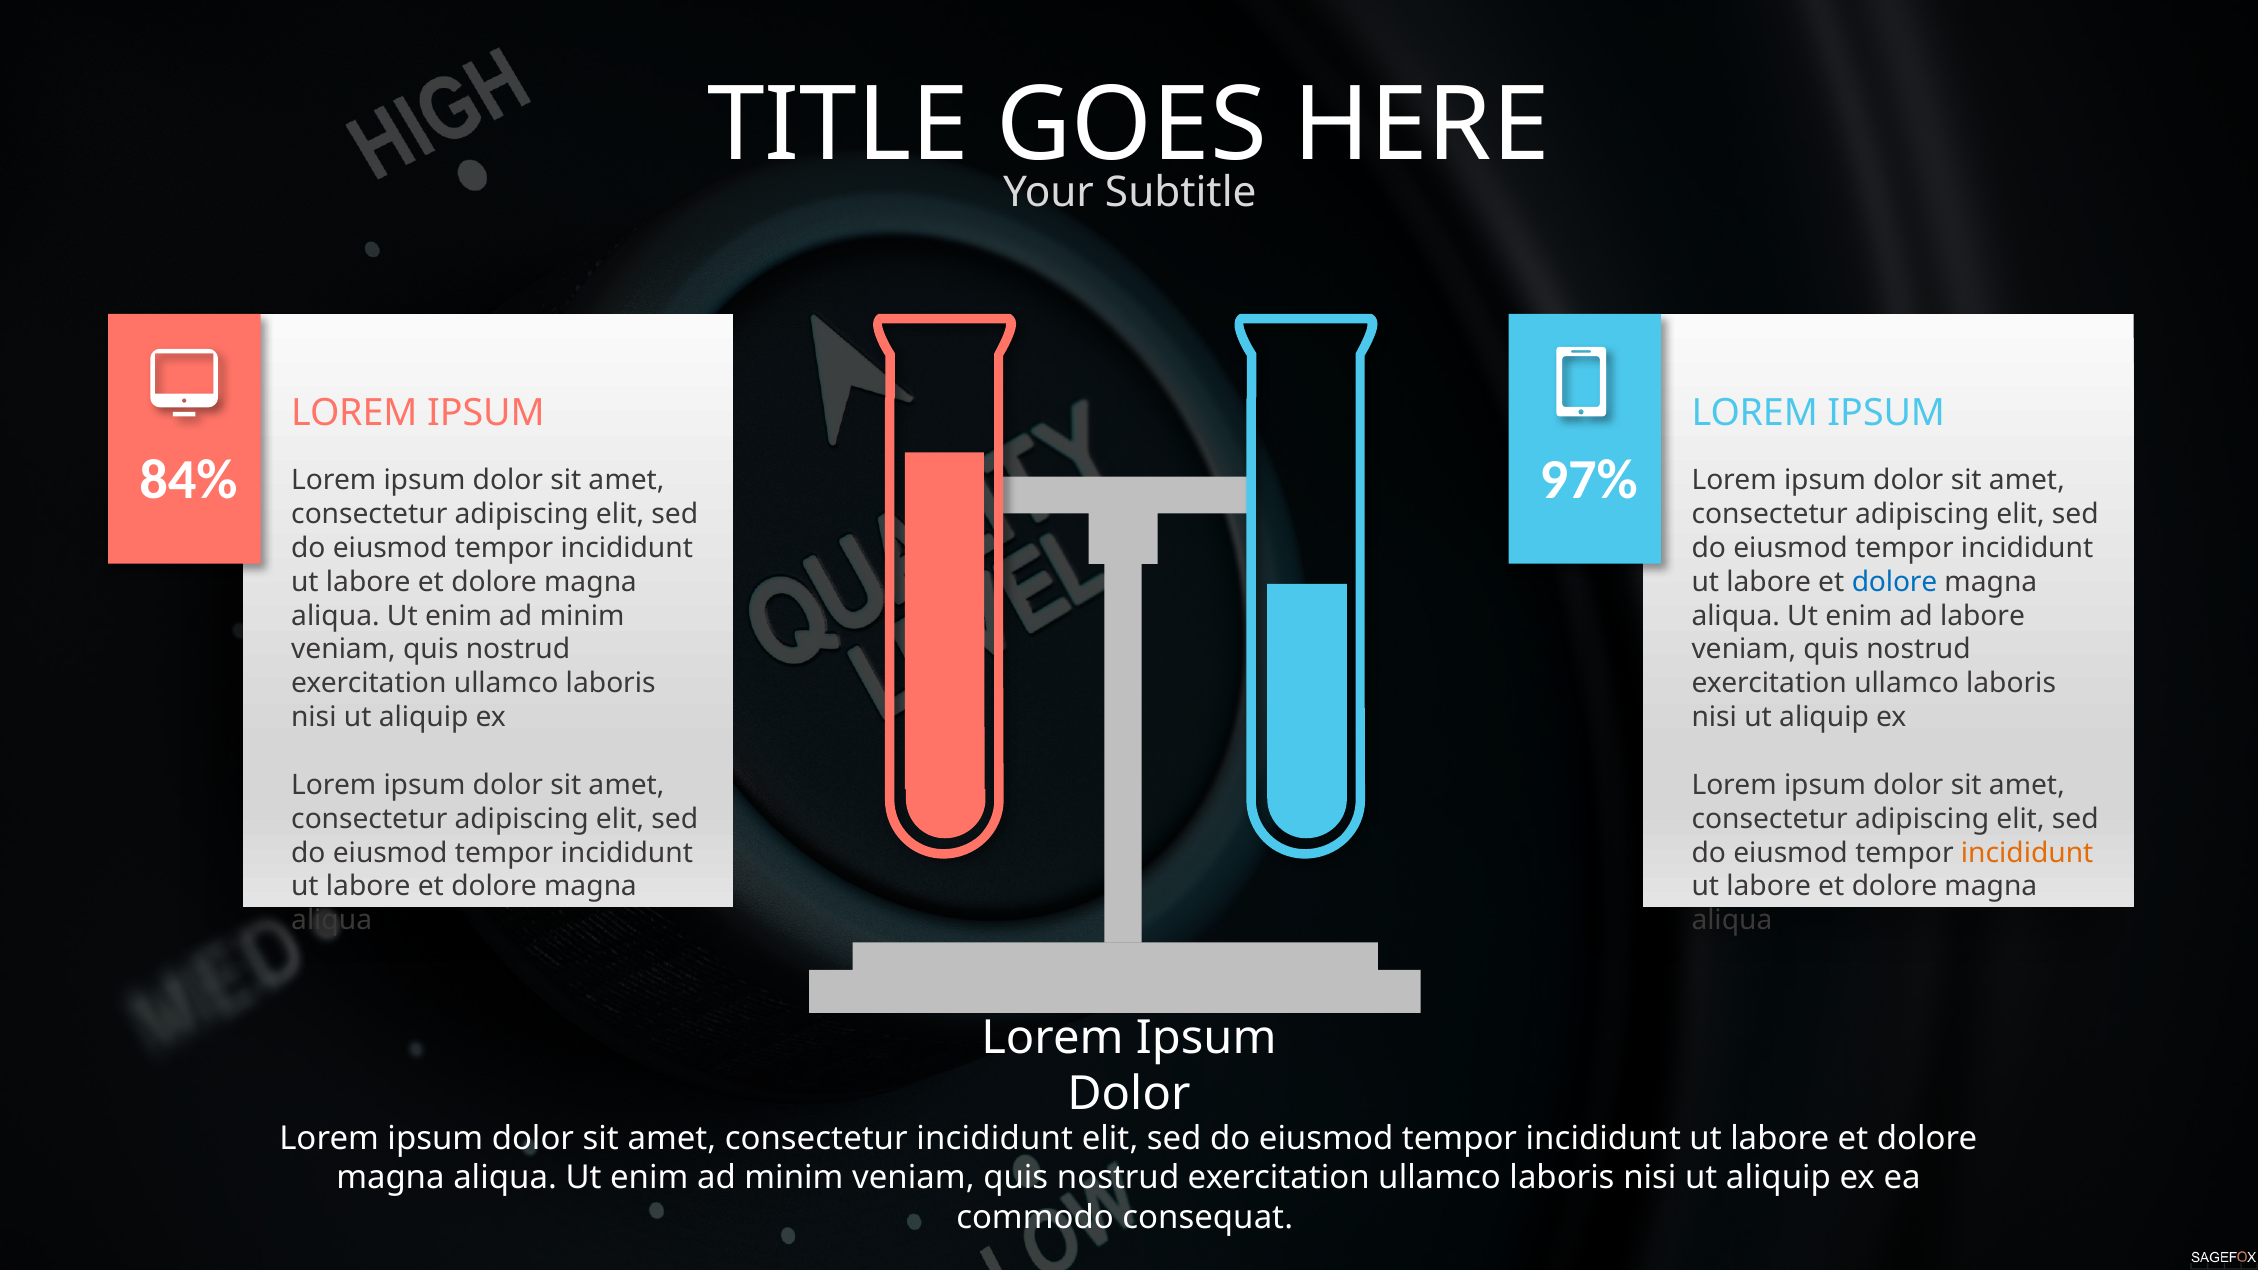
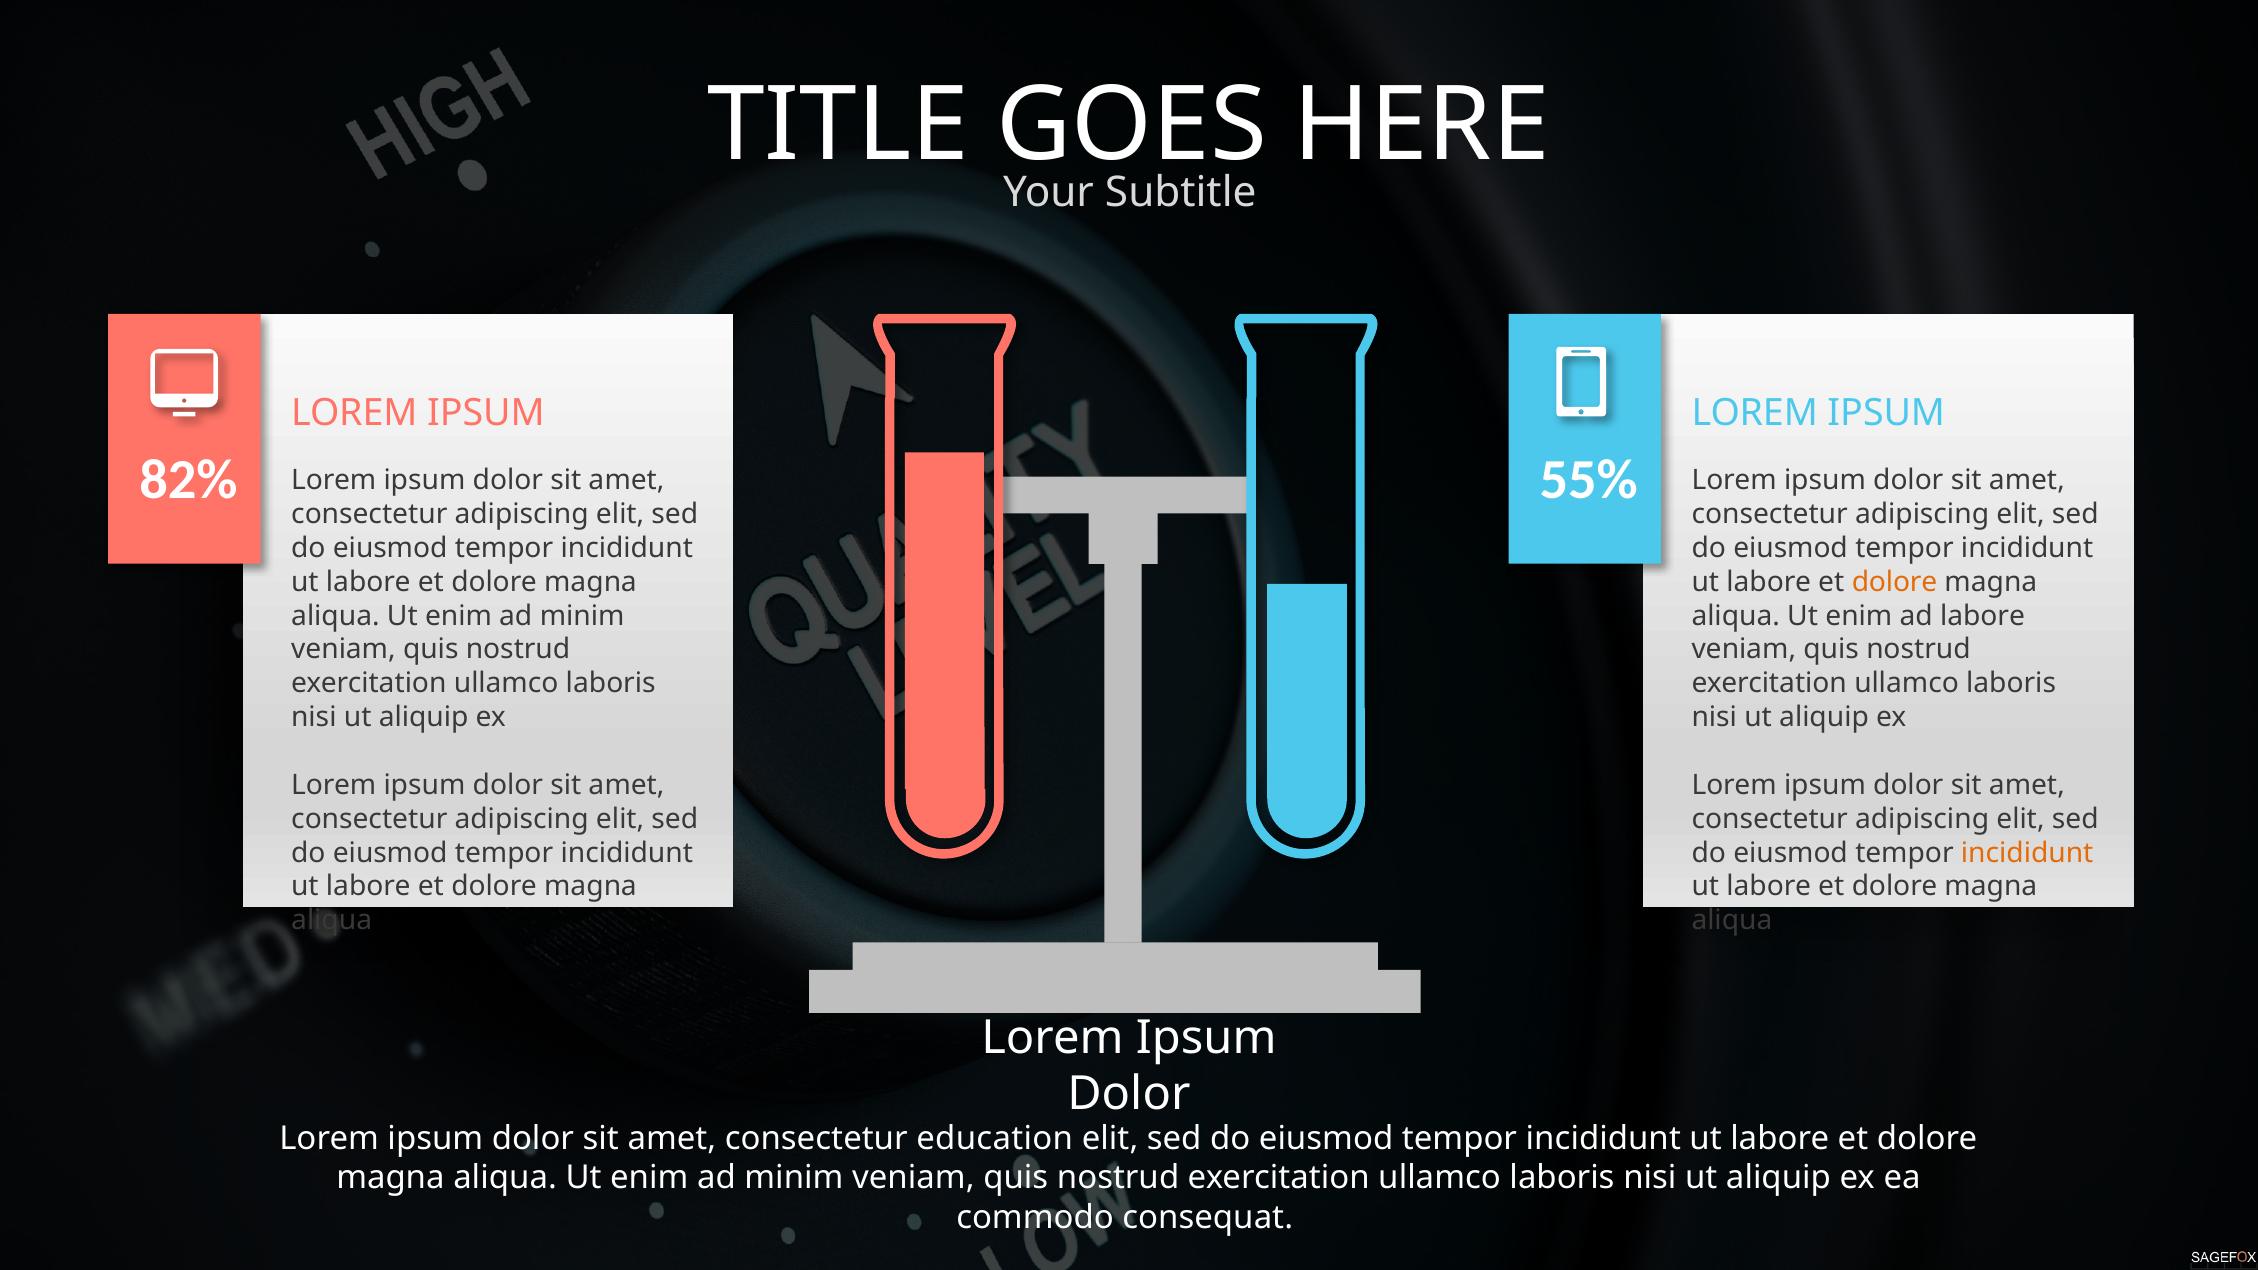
84%: 84% -> 82%
97%: 97% -> 55%
dolore at (1895, 582) colour: blue -> orange
consectetur incididunt: incididunt -> education
